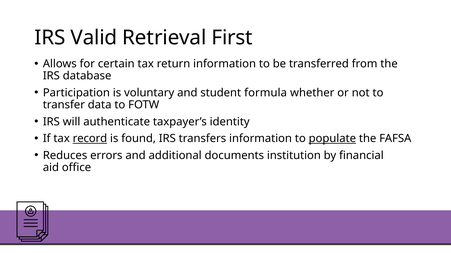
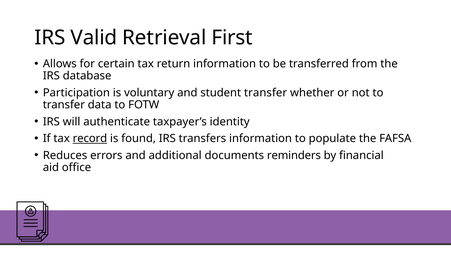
student formula: formula -> transfer
populate underline: present -> none
institution: institution -> reminders
